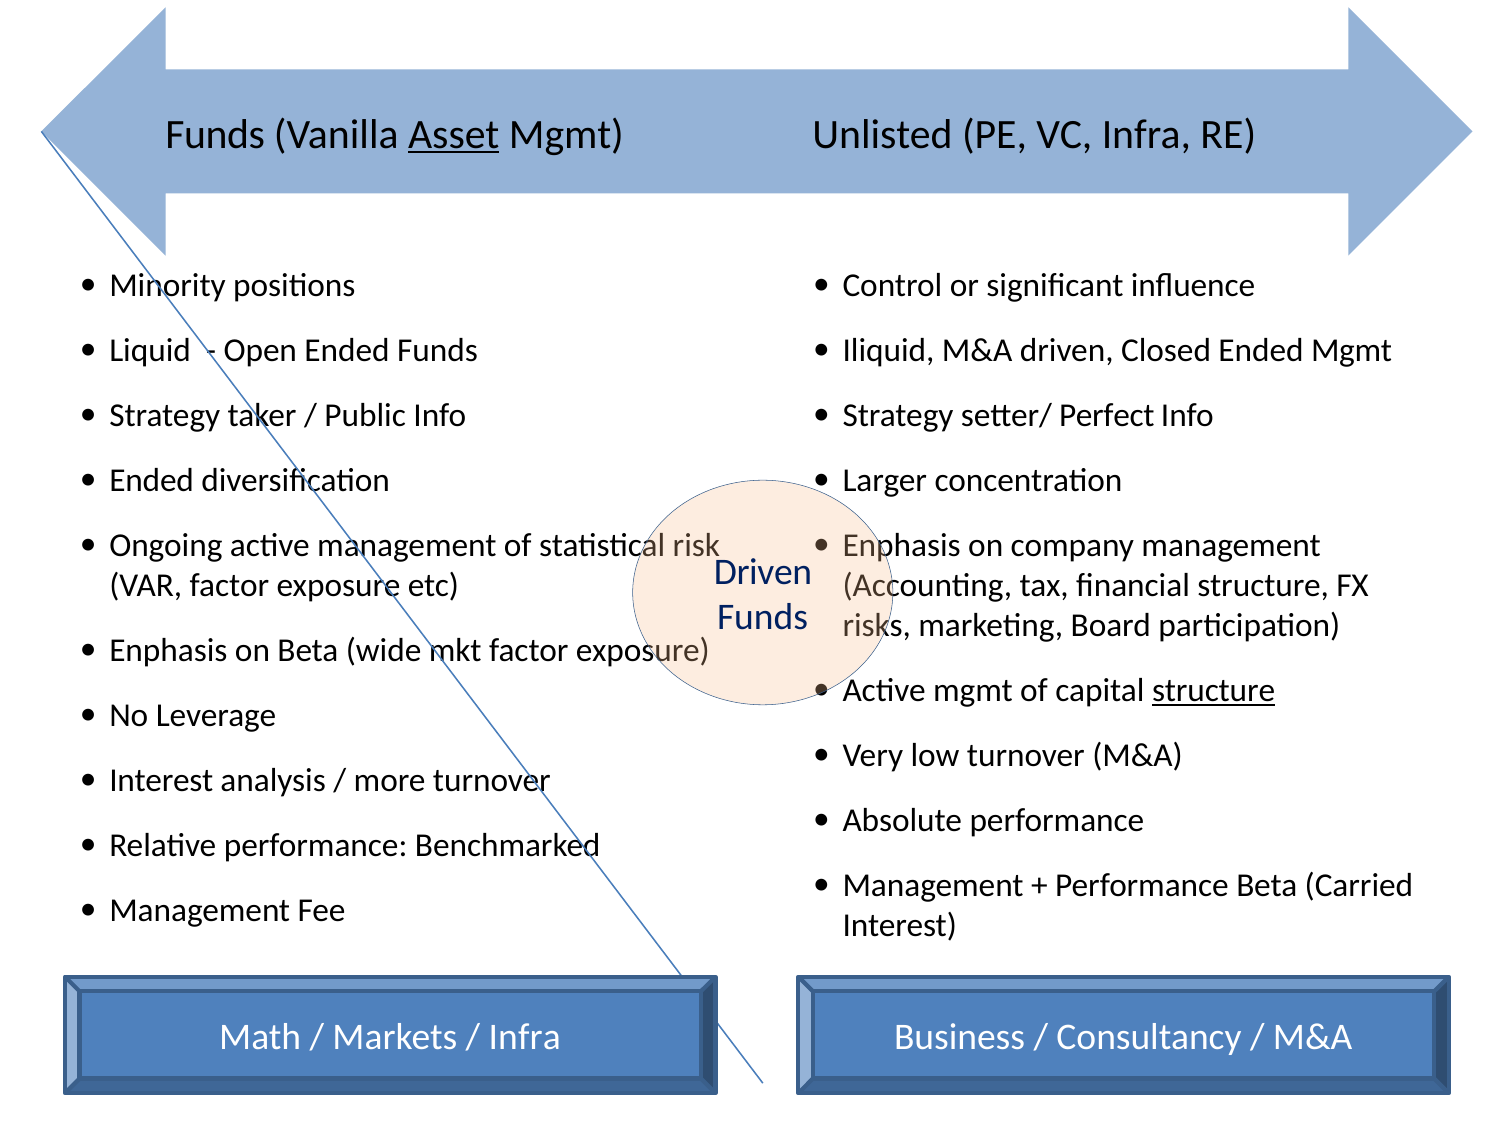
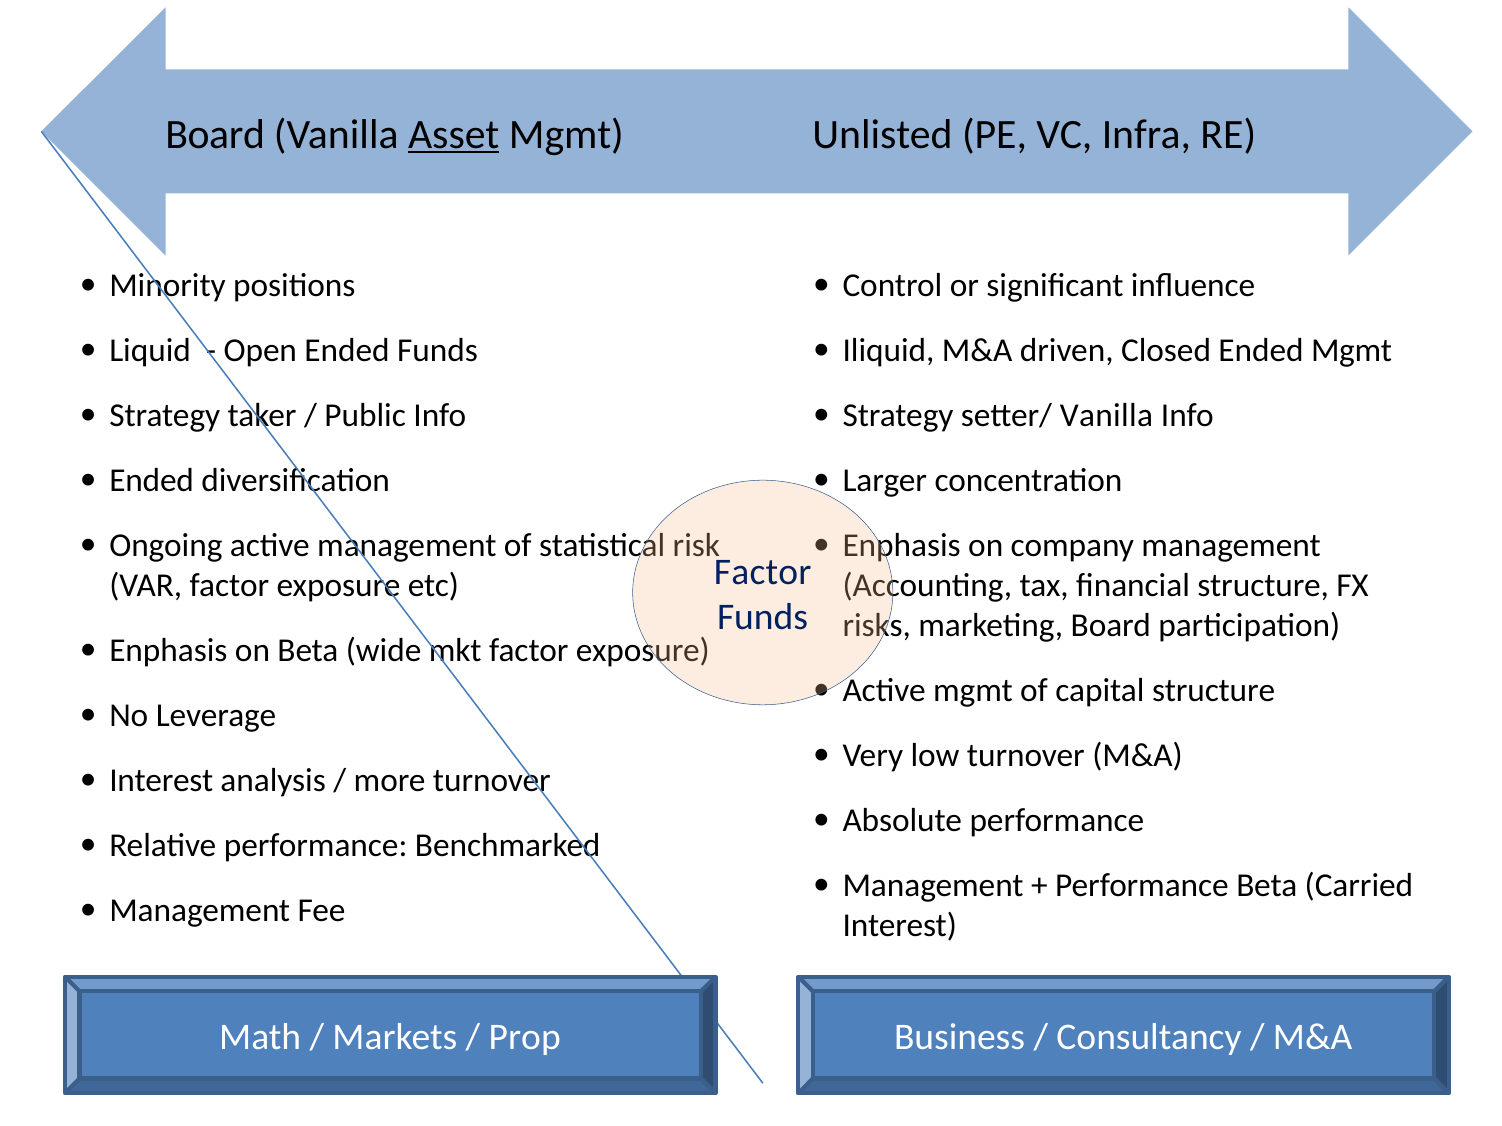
Funds at (215, 134): Funds -> Board
setter/ Perfect: Perfect -> Vanilla
Driven at (763, 573): Driven -> Factor
structure at (1214, 691) underline: present -> none
Infra at (525, 1038): Infra -> Prop
